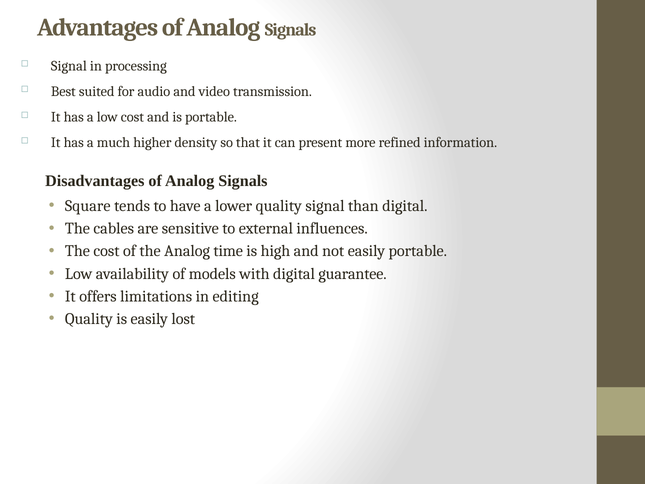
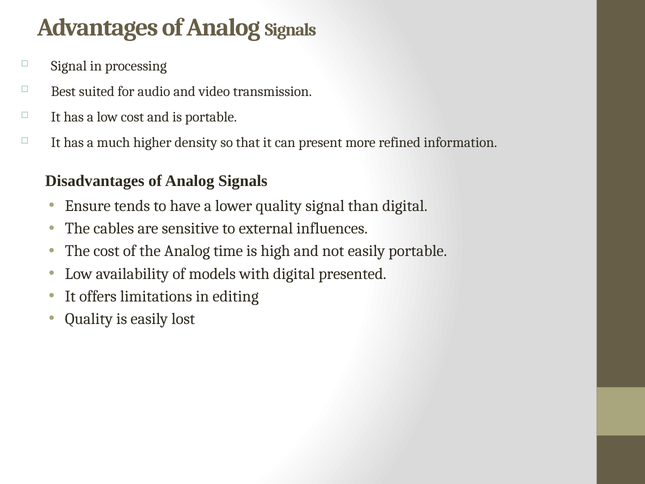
Square: Square -> Ensure
guarantee: guarantee -> presented
